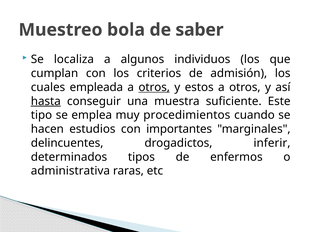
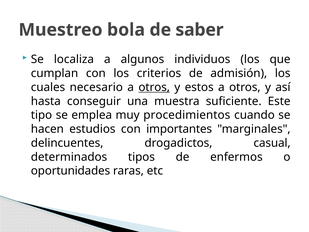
empleada: empleada -> necesario
hasta underline: present -> none
inferir: inferir -> casual
administrativa: administrativa -> oportunidades
